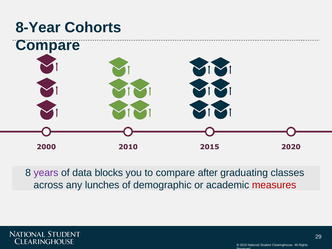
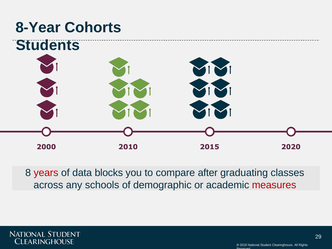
Compare at (48, 45): Compare -> Students
years colour: purple -> red
lunches: lunches -> schools
